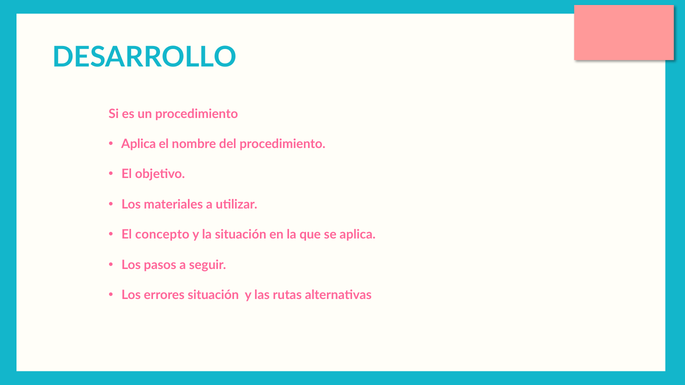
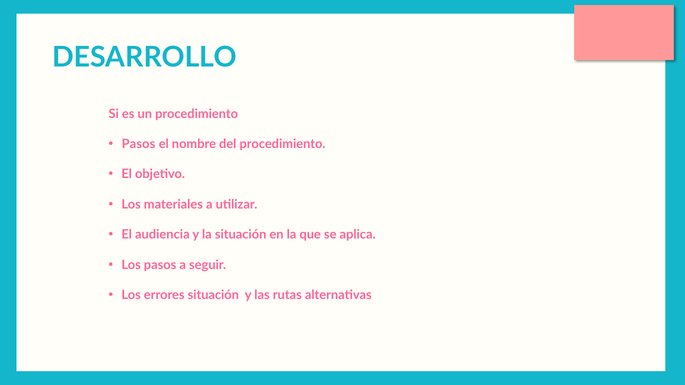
Aplica at (139, 144): Aplica -> Pasos
concepto: concepto -> audiencia
